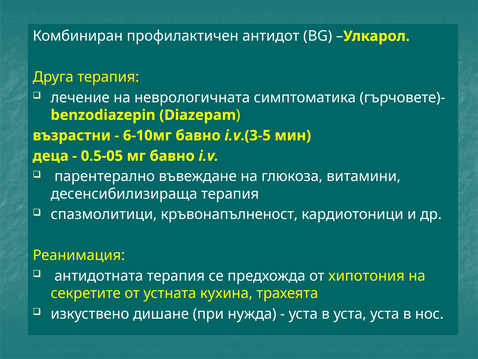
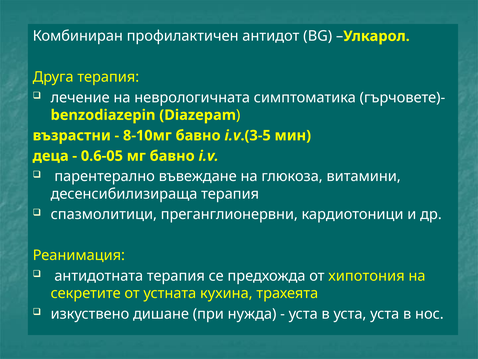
6-10мг: 6-10мг -> 8-10мг
0.5-05: 0.5-05 -> 0.6-05
кръвонапълненост: кръвонапълненост -> преганглионервни
